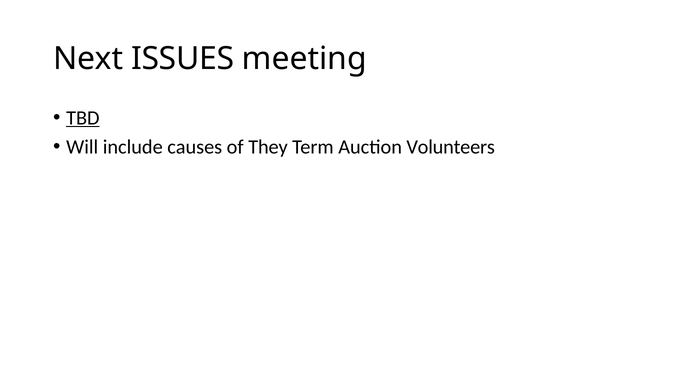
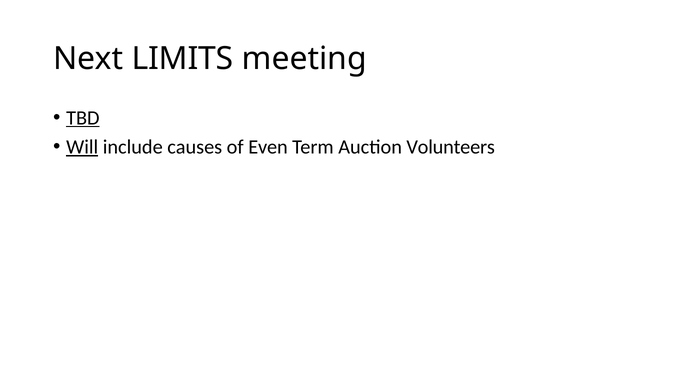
ISSUES: ISSUES -> LIMITS
Will underline: none -> present
They: They -> Even
